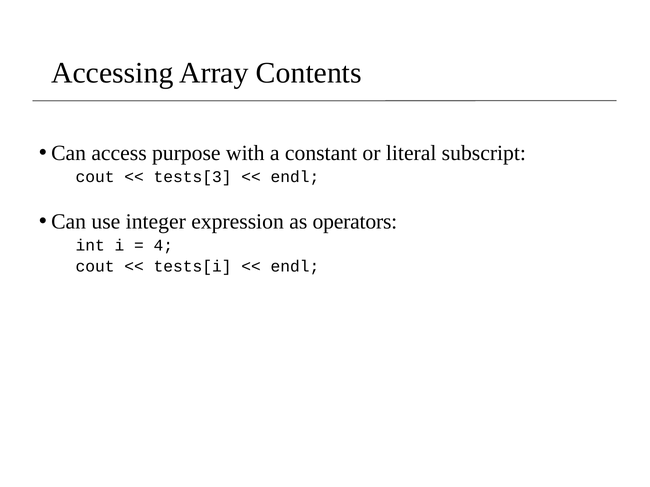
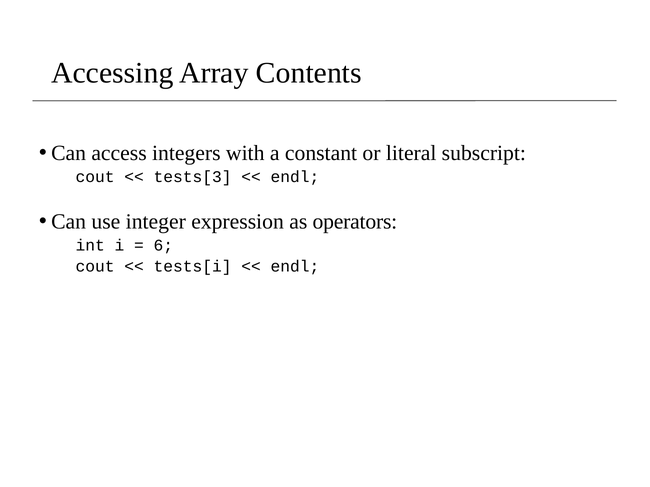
purpose: purpose -> integers
4: 4 -> 6
